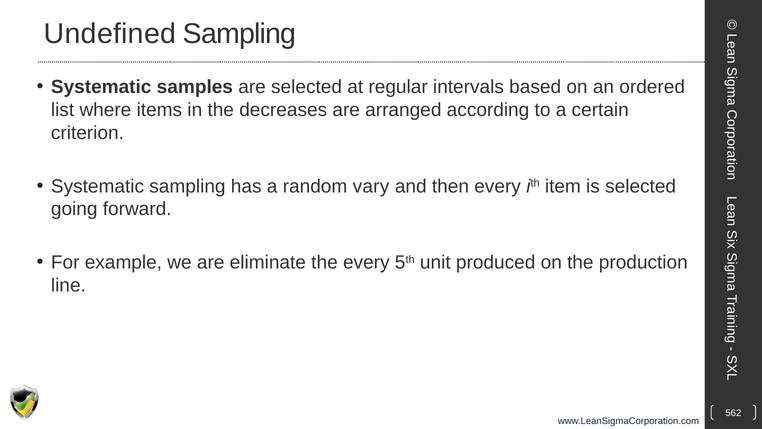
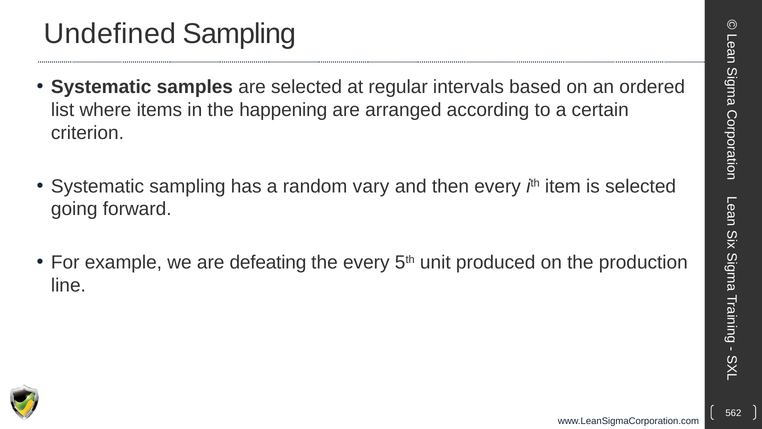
decreases: decreases -> happening
eliminate: eliminate -> defeating
